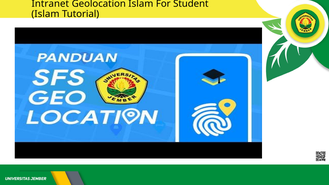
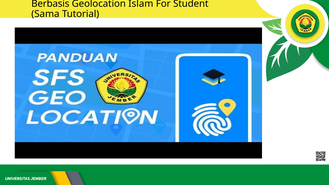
Intranet: Intranet -> Berbasis
Islam at (45, 14): Islam -> Sama
